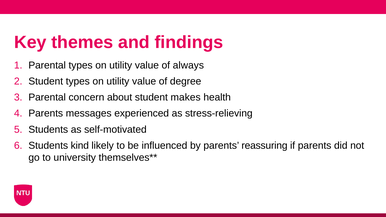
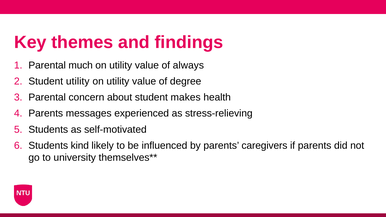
Parental types: types -> much
Student types: types -> utility
reassuring: reassuring -> caregivers
